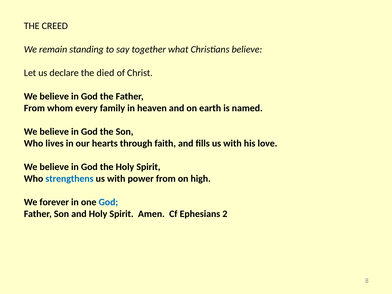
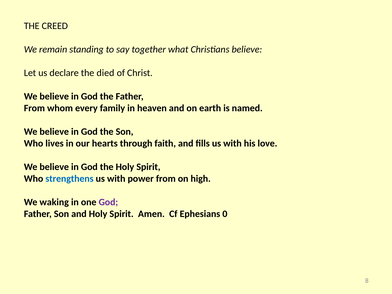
forever: forever -> waking
God at (108, 202) colour: blue -> purple
2: 2 -> 0
